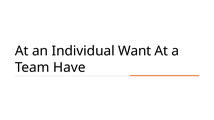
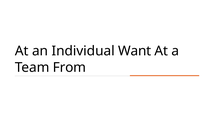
Have: Have -> From
